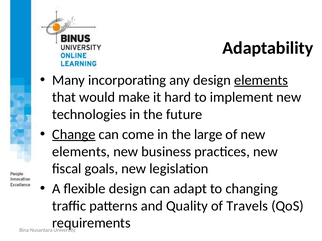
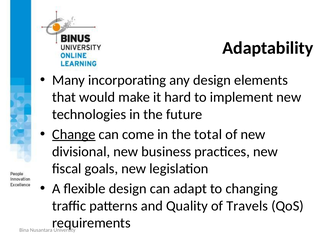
elements at (261, 80) underline: present -> none
large: large -> total
elements at (81, 152): elements -> divisional
